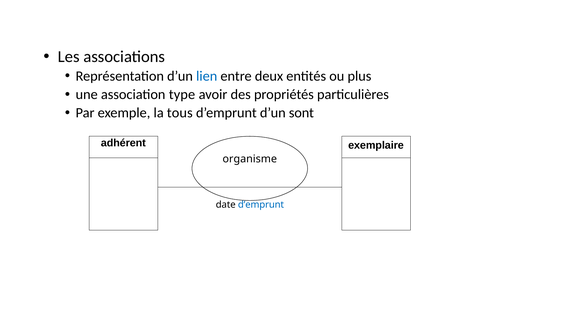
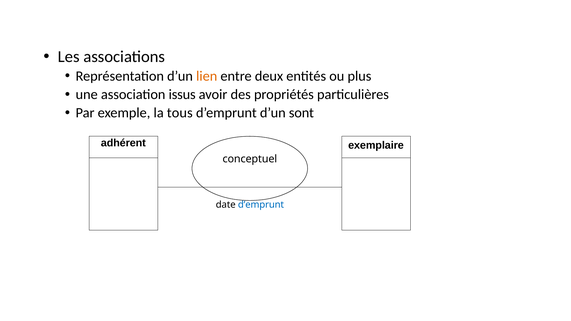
lien colour: blue -> orange
type: type -> issus
organisme: organisme -> conceptuel
